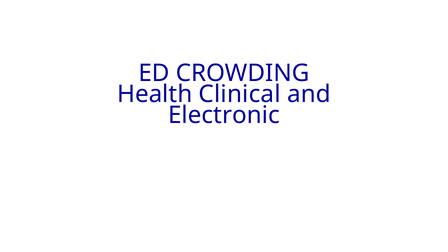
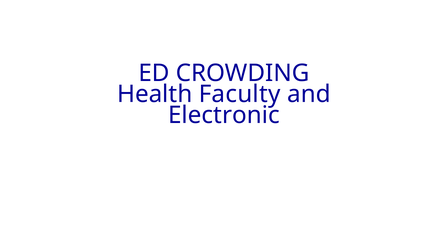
Clinical: Clinical -> Faculty
